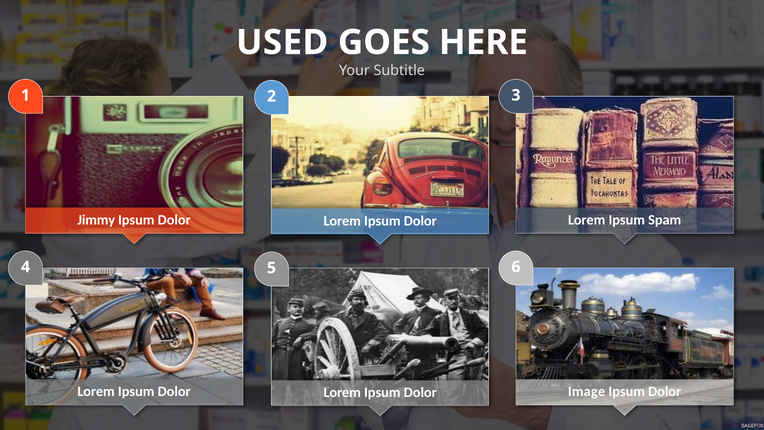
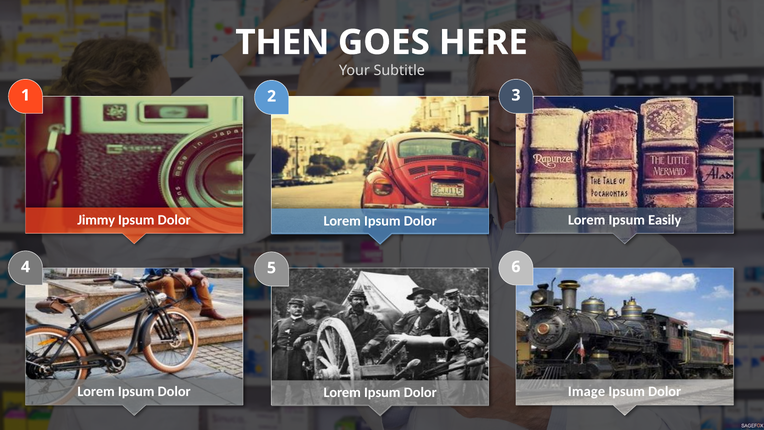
USED: USED -> THEN
Spam: Spam -> Easily
